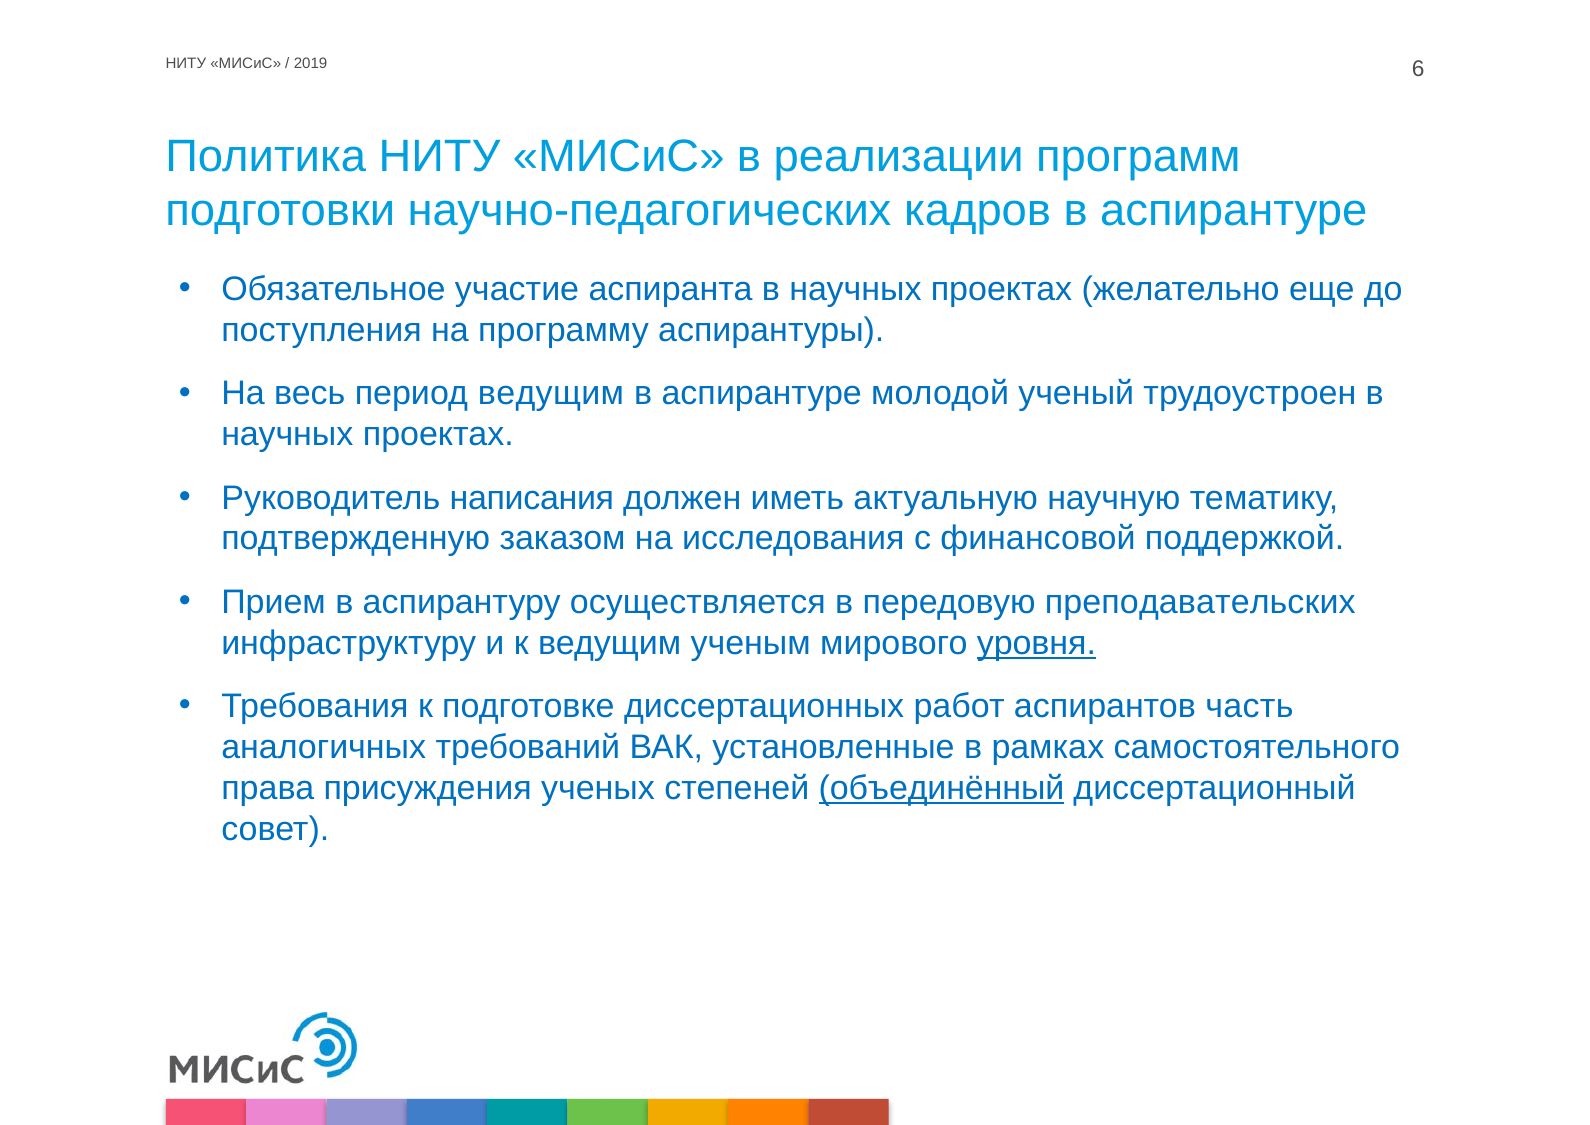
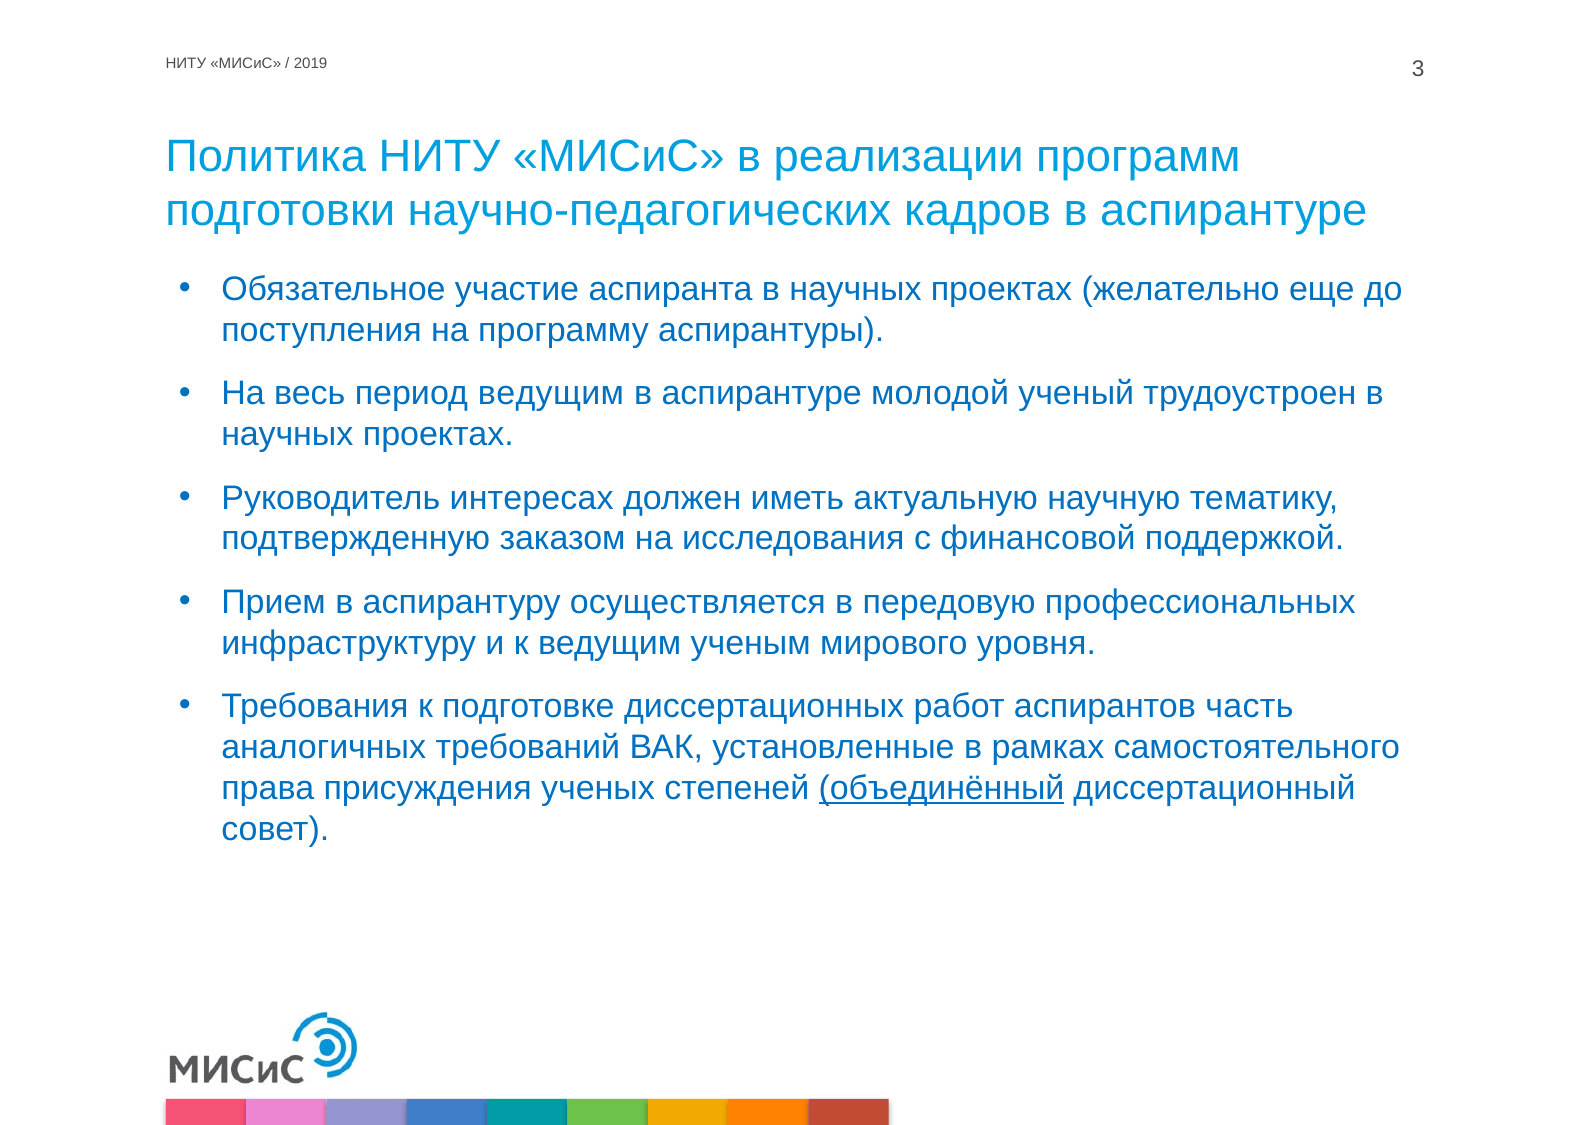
6: 6 -> 3
написания: написания -> интересах
преподавательских: преподавательских -> профессиональных
уровня underline: present -> none
